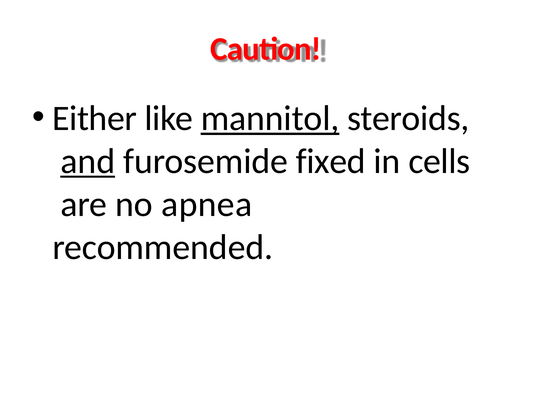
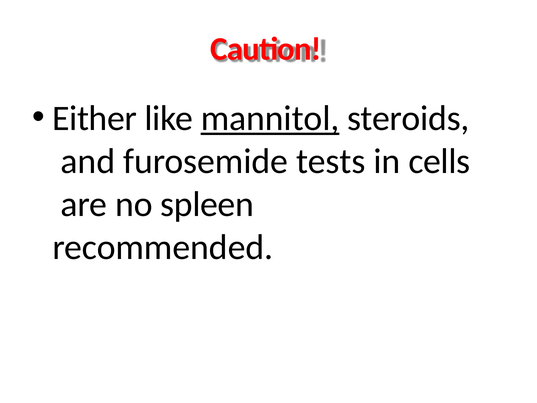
and underline: present -> none
fixed: fixed -> tests
apnea: apnea -> spleen
